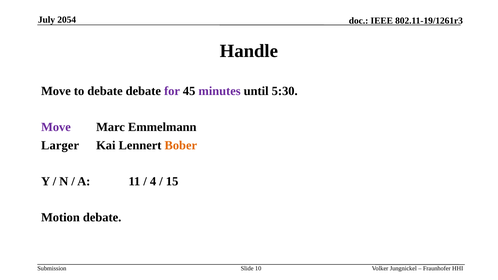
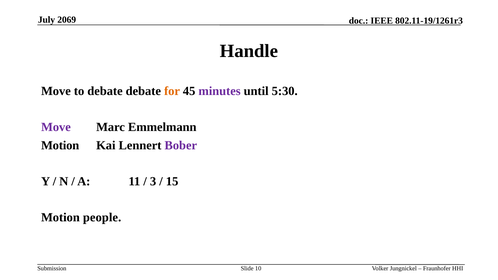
2054: 2054 -> 2069
for colour: purple -> orange
Larger at (60, 145): Larger -> Motion
Bober colour: orange -> purple
4: 4 -> 3
Motion debate: debate -> people
